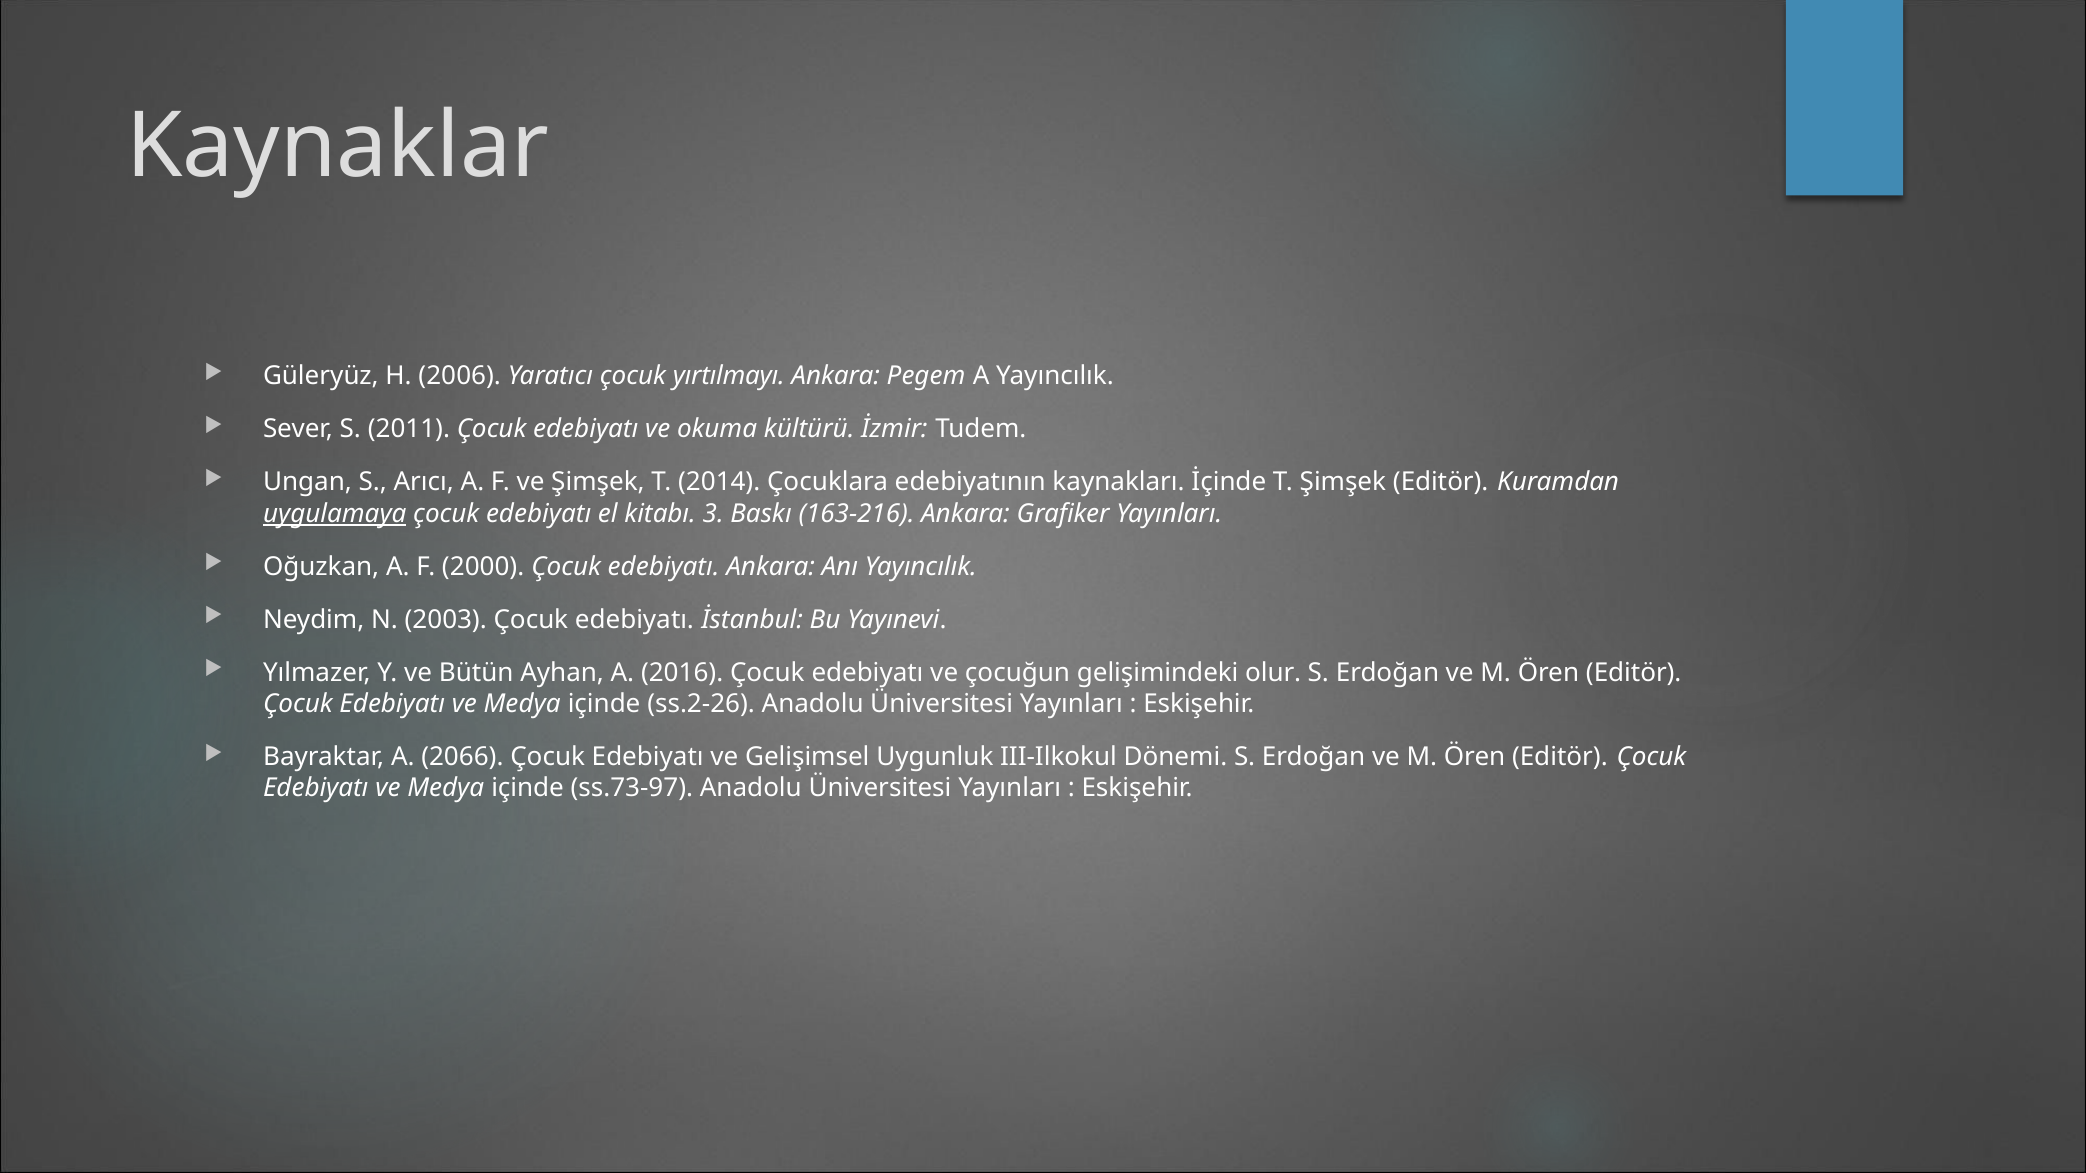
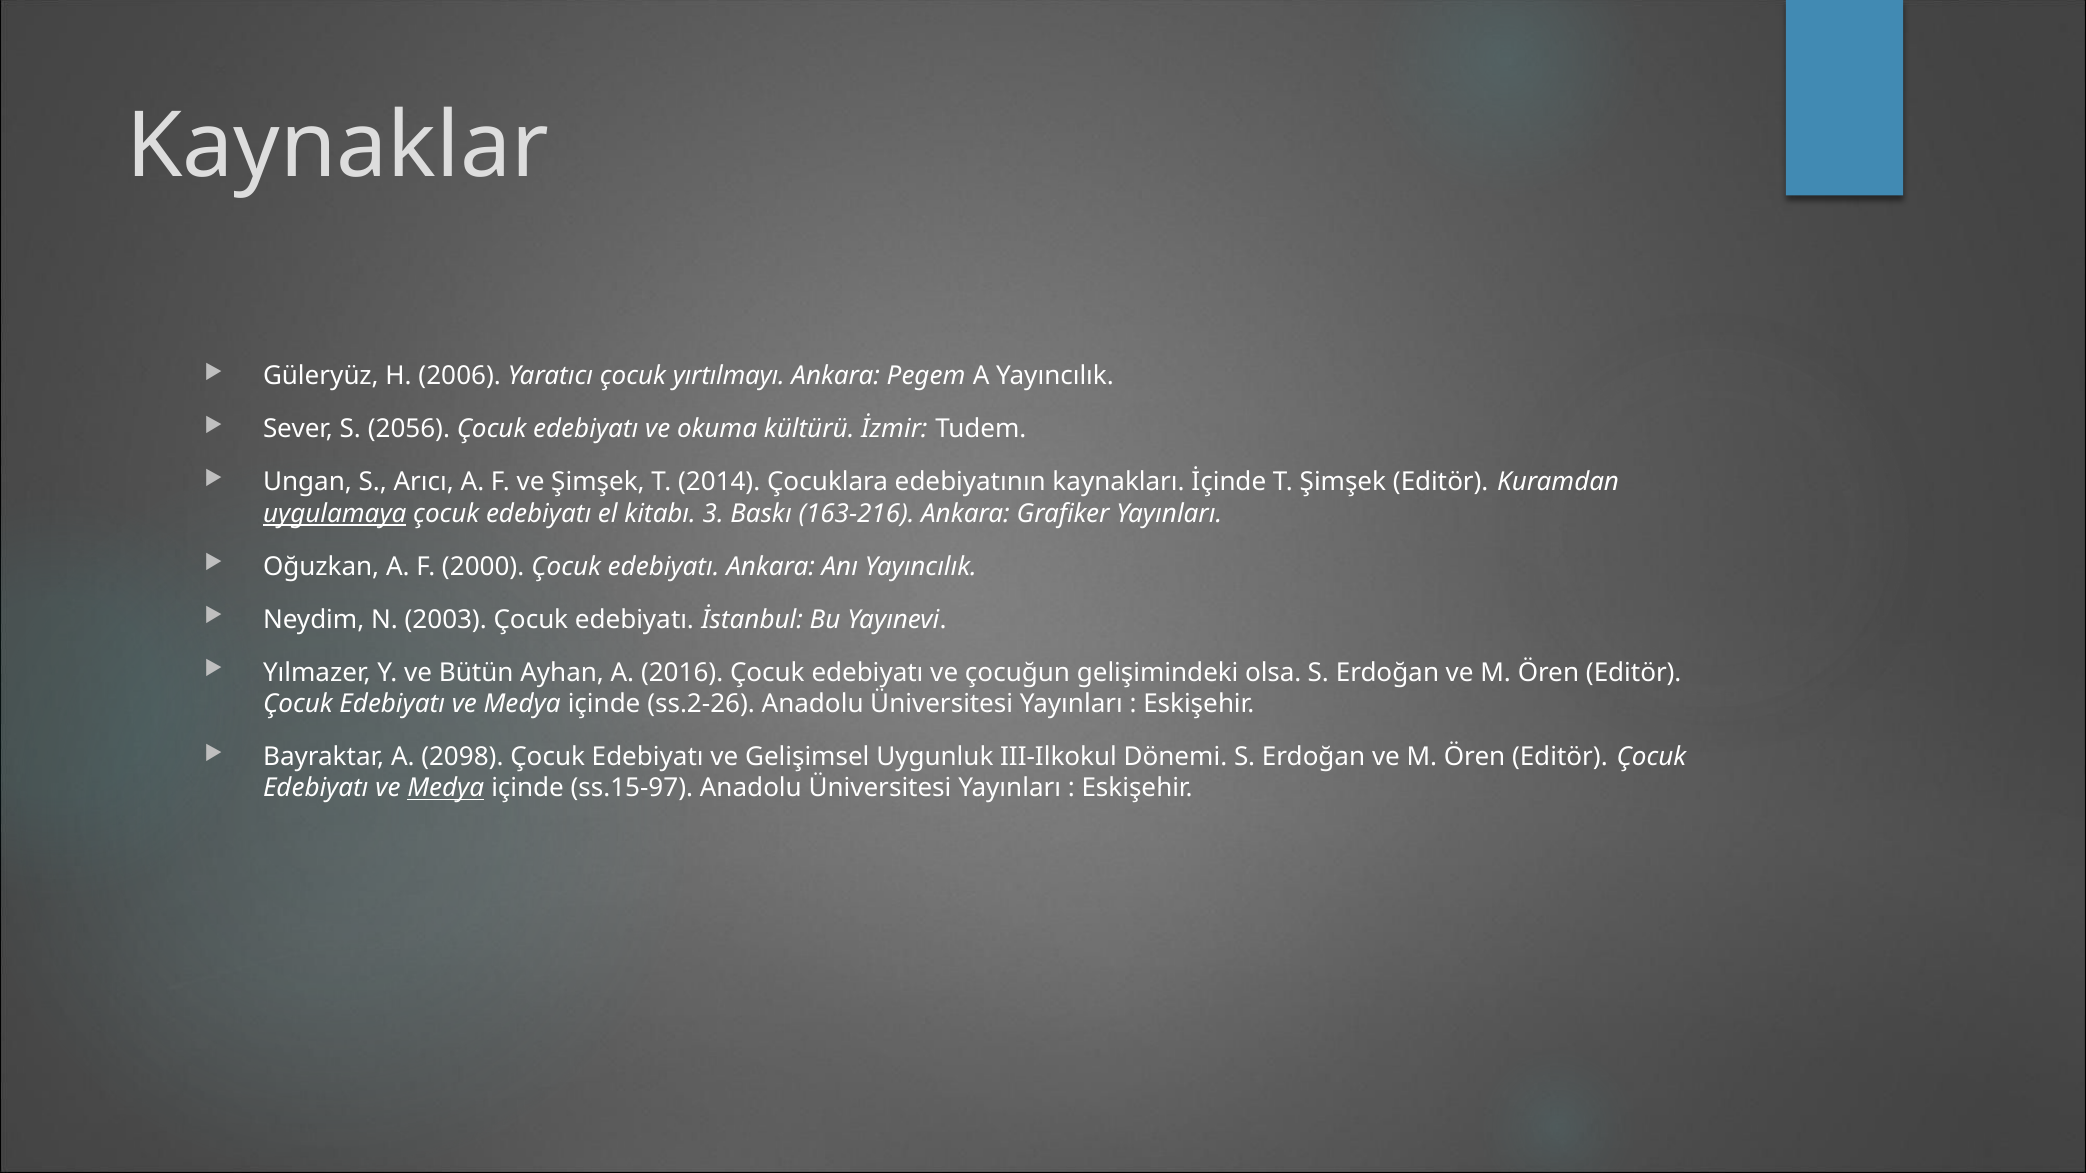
2011: 2011 -> 2056
olur: olur -> olsa
2066: 2066 -> 2098
Medya at (446, 789) underline: none -> present
ss.73-97: ss.73-97 -> ss.15-97
